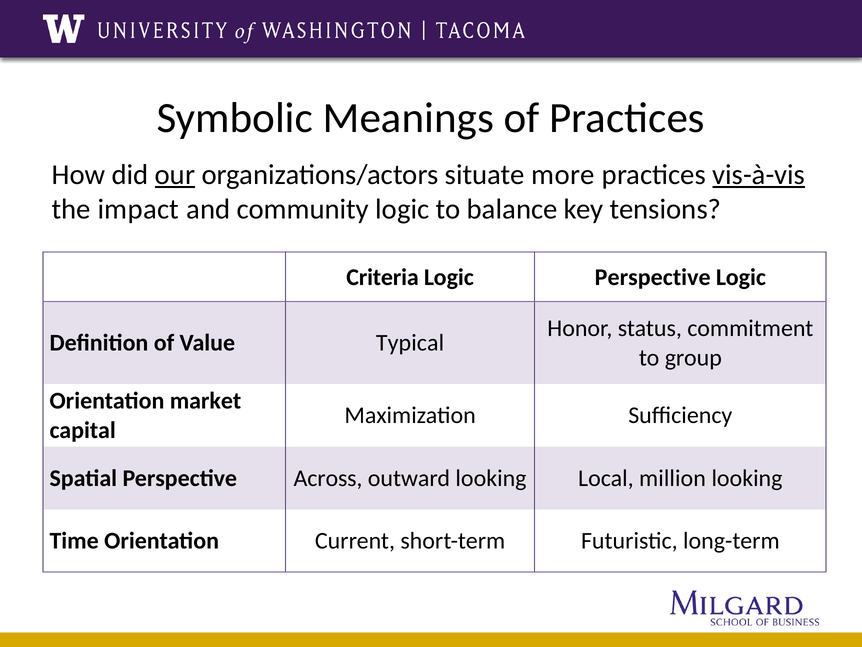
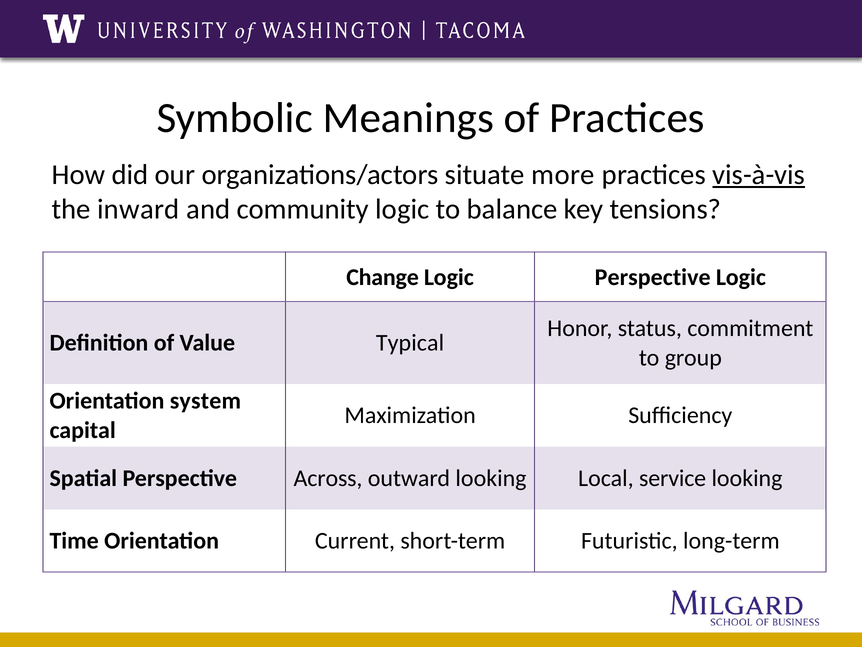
our underline: present -> none
impact: impact -> inward
Criteria: Criteria -> Change
market: market -> system
million: million -> service
